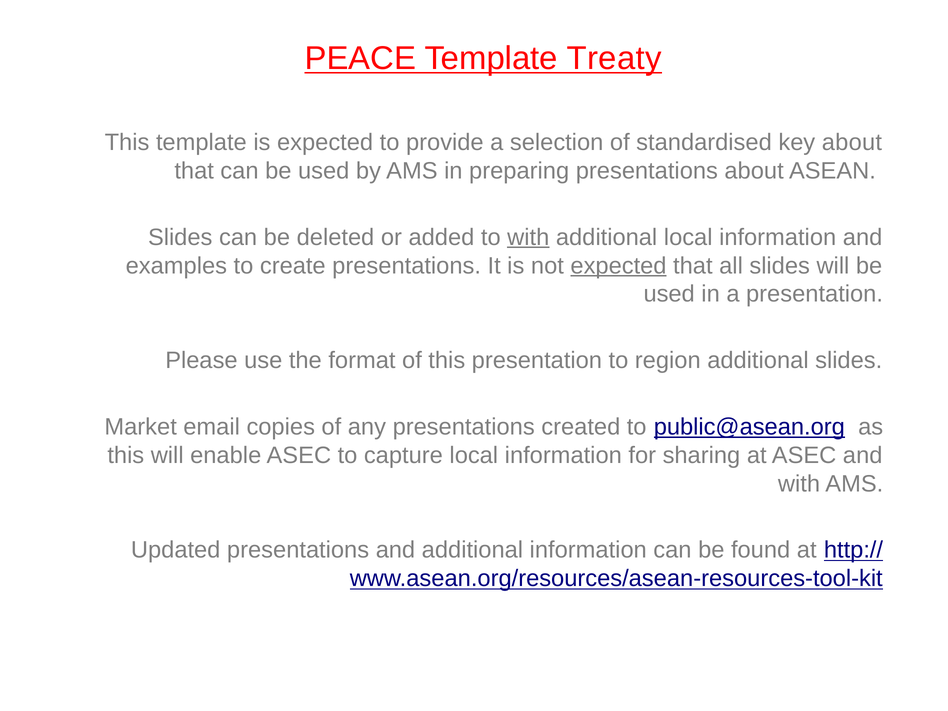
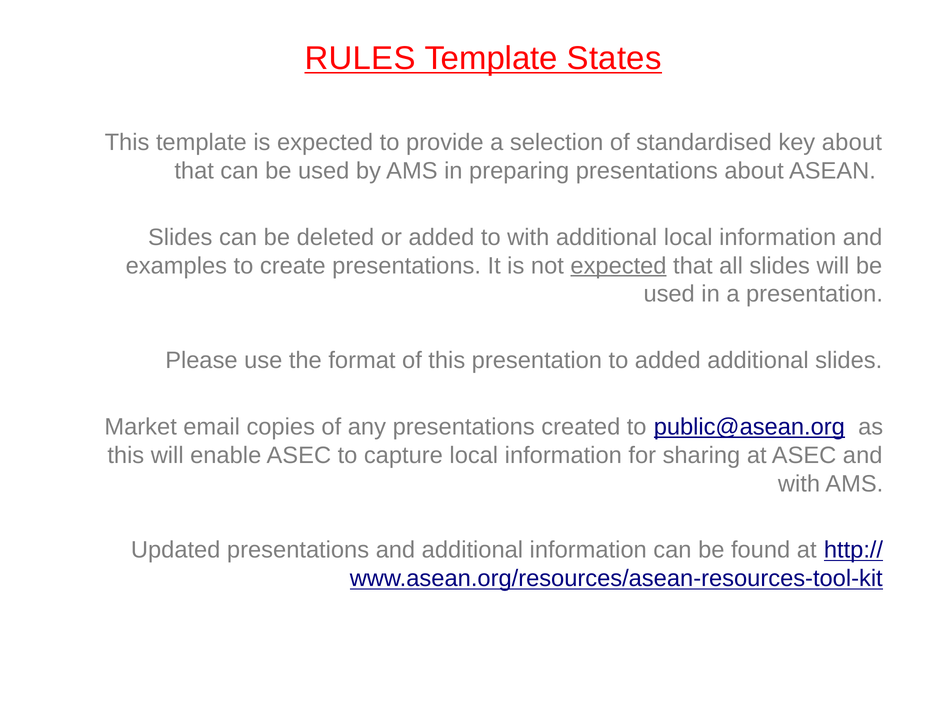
PEACE: PEACE -> RULES
Treaty: Treaty -> States
with at (528, 237) underline: present -> none
to region: region -> added
